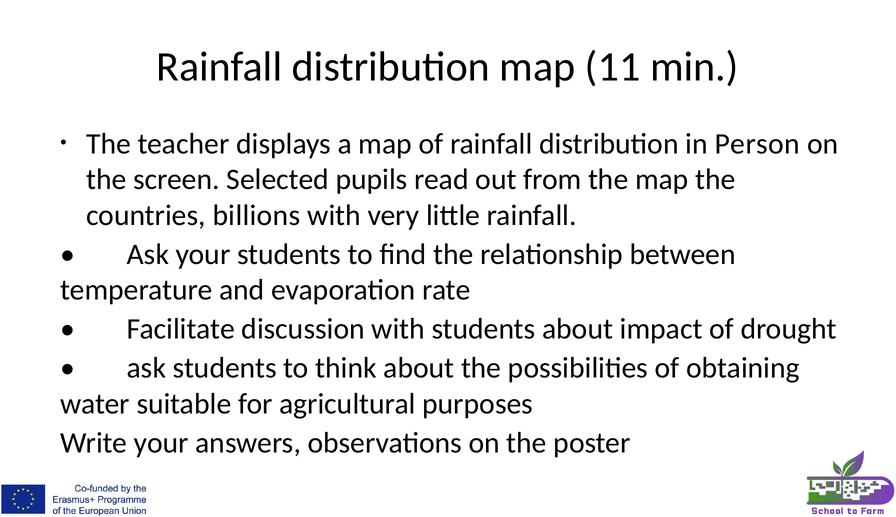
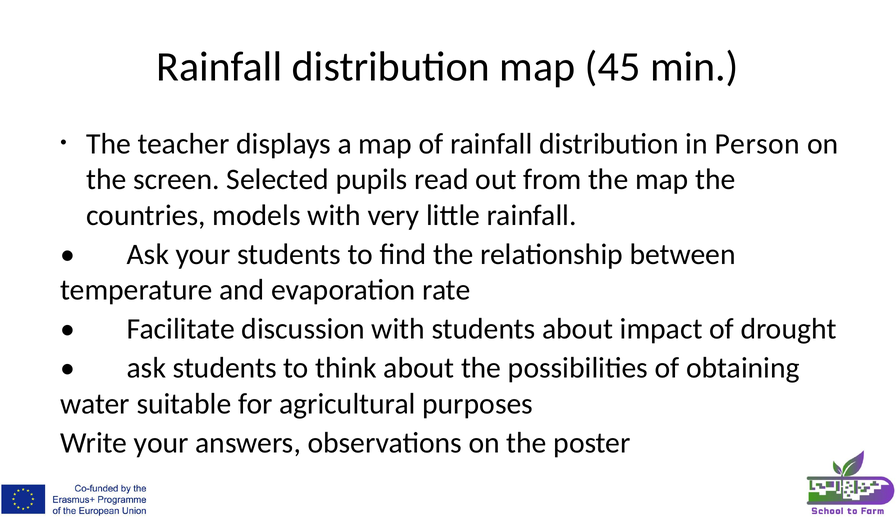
11: 11 -> 45
billions: billions -> models
